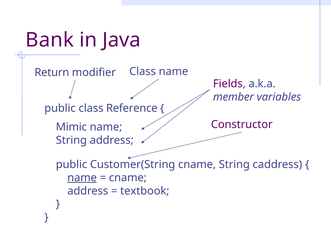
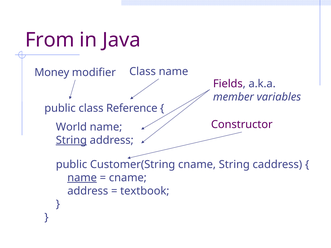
Bank: Bank -> From
Return: Return -> Money
Mimic: Mimic -> World
String at (71, 140) underline: none -> present
